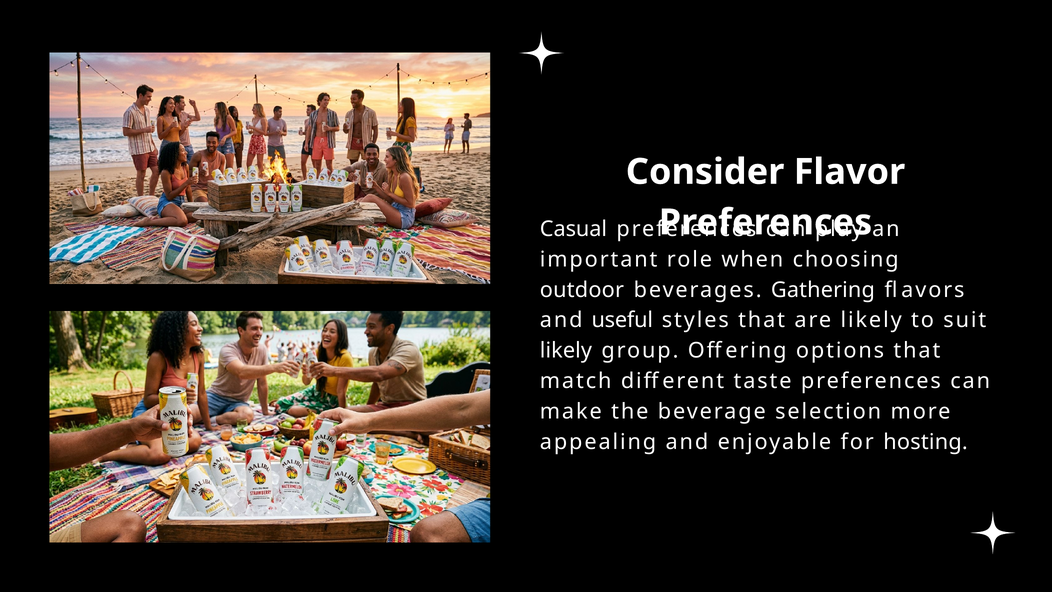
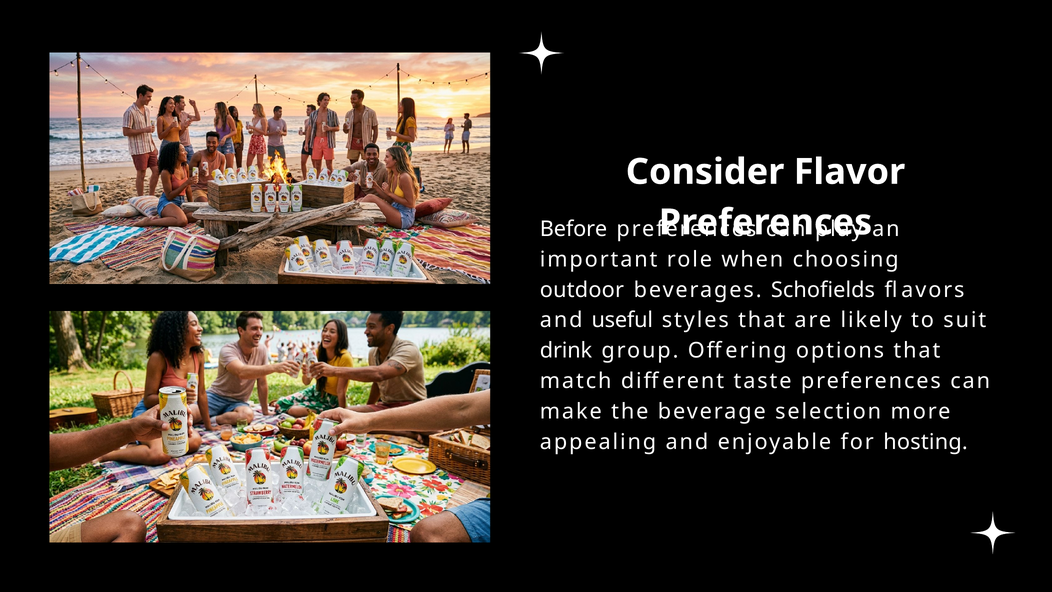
Casual: Casual -> Before
Gathering: Gathering -> Schofields
likely at (566, 351): likely -> drink
